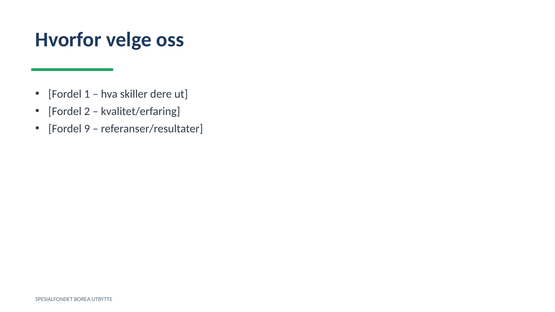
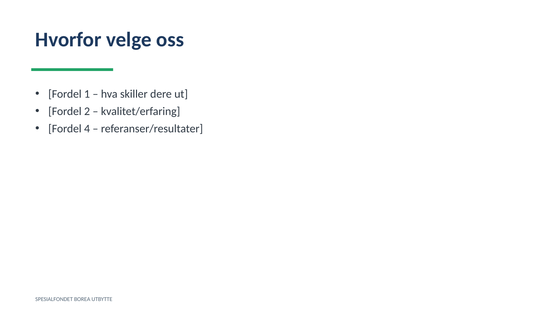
9: 9 -> 4
